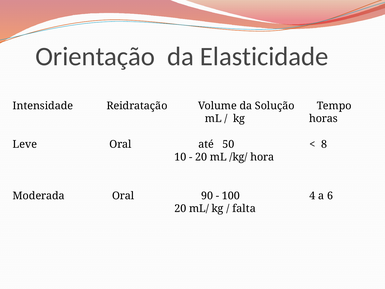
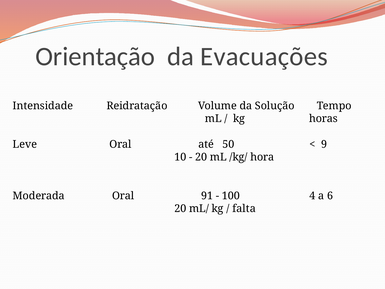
Elasticidade: Elasticidade -> Evacuações
8: 8 -> 9
90: 90 -> 91
